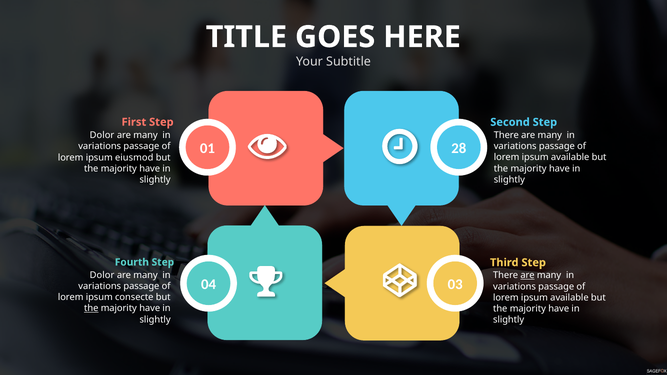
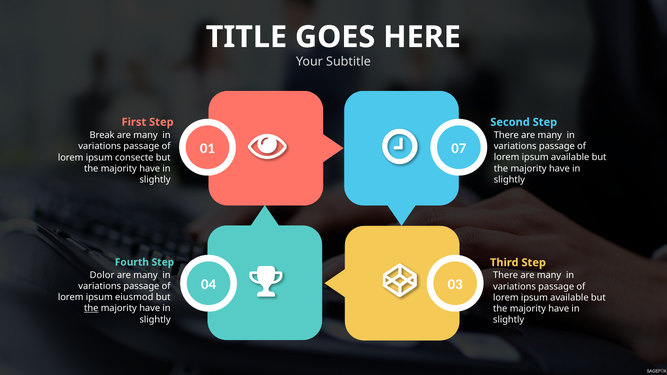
Dolor at (102, 135): Dolor -> Break
28: 28 -> 07
eiusmod: eiusmod -> consecte
are at (528, 275) underline: present -> none
consecte: consecte -> eiusmod
